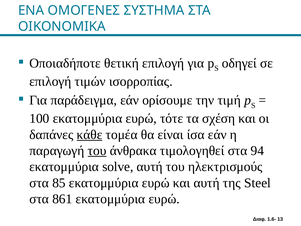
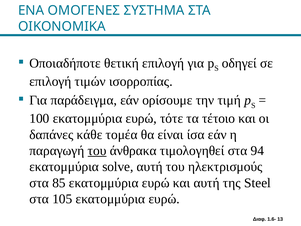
σχέση: σχέση -> τέτοιο
κάθε underline: present -> none
861: 861 -> 105
